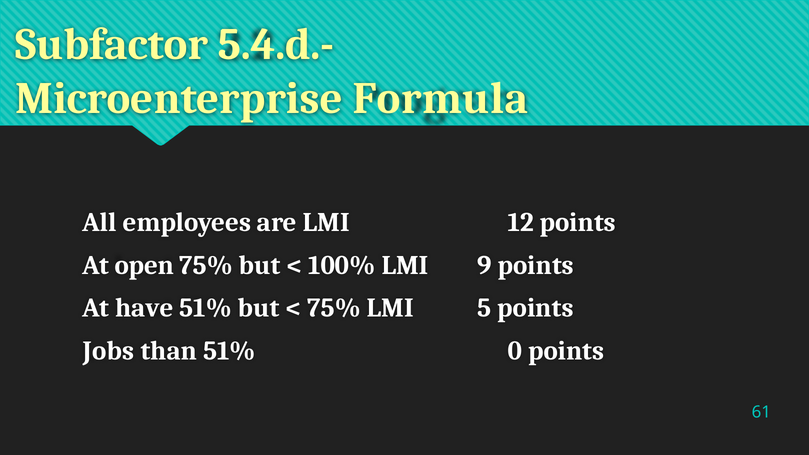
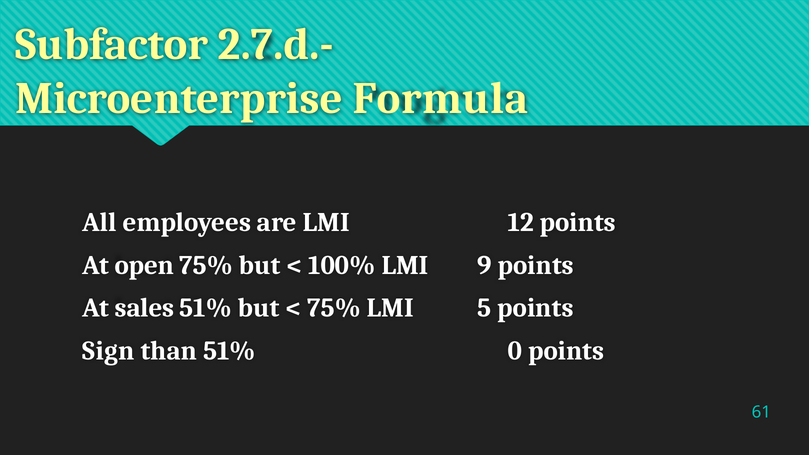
5.4.d.-: 5.4.d.- -> 2.7.d.-
have: have -> sales
Jobs: Jobs -> Sign
